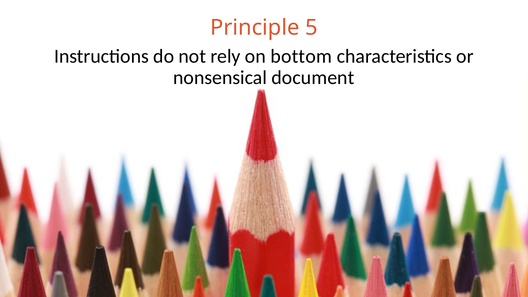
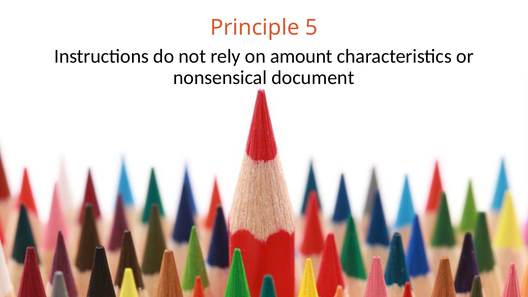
bottom: bottom -> amount
